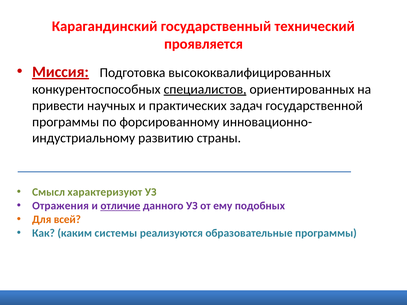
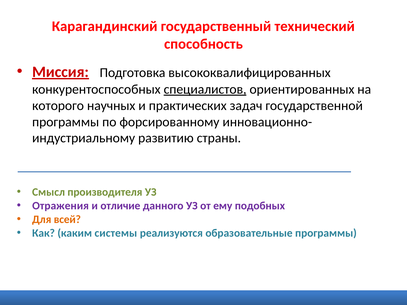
проявляется: проявляется -> способность
привести: привести -> которого
характеризуют: характеризуют -> производителя
отличие underline: present -> none
